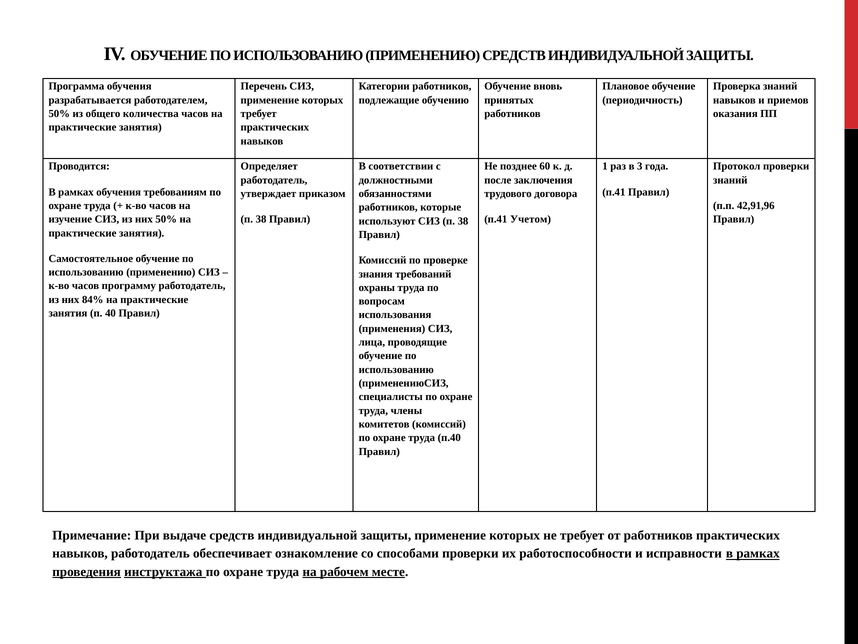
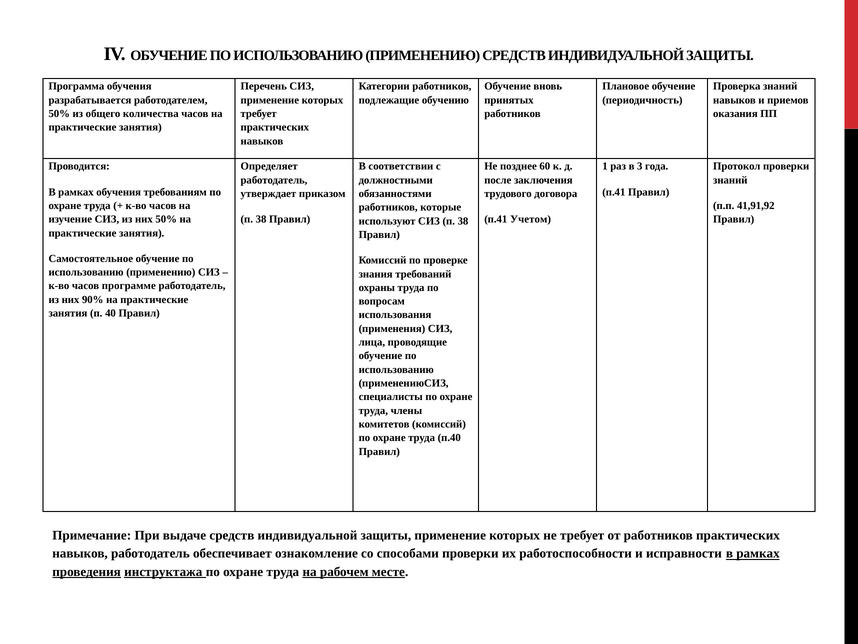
42,91,96: 42,91,96 -> 41,91,92
программу: программу -> программе
84%: 84% -> 90%
